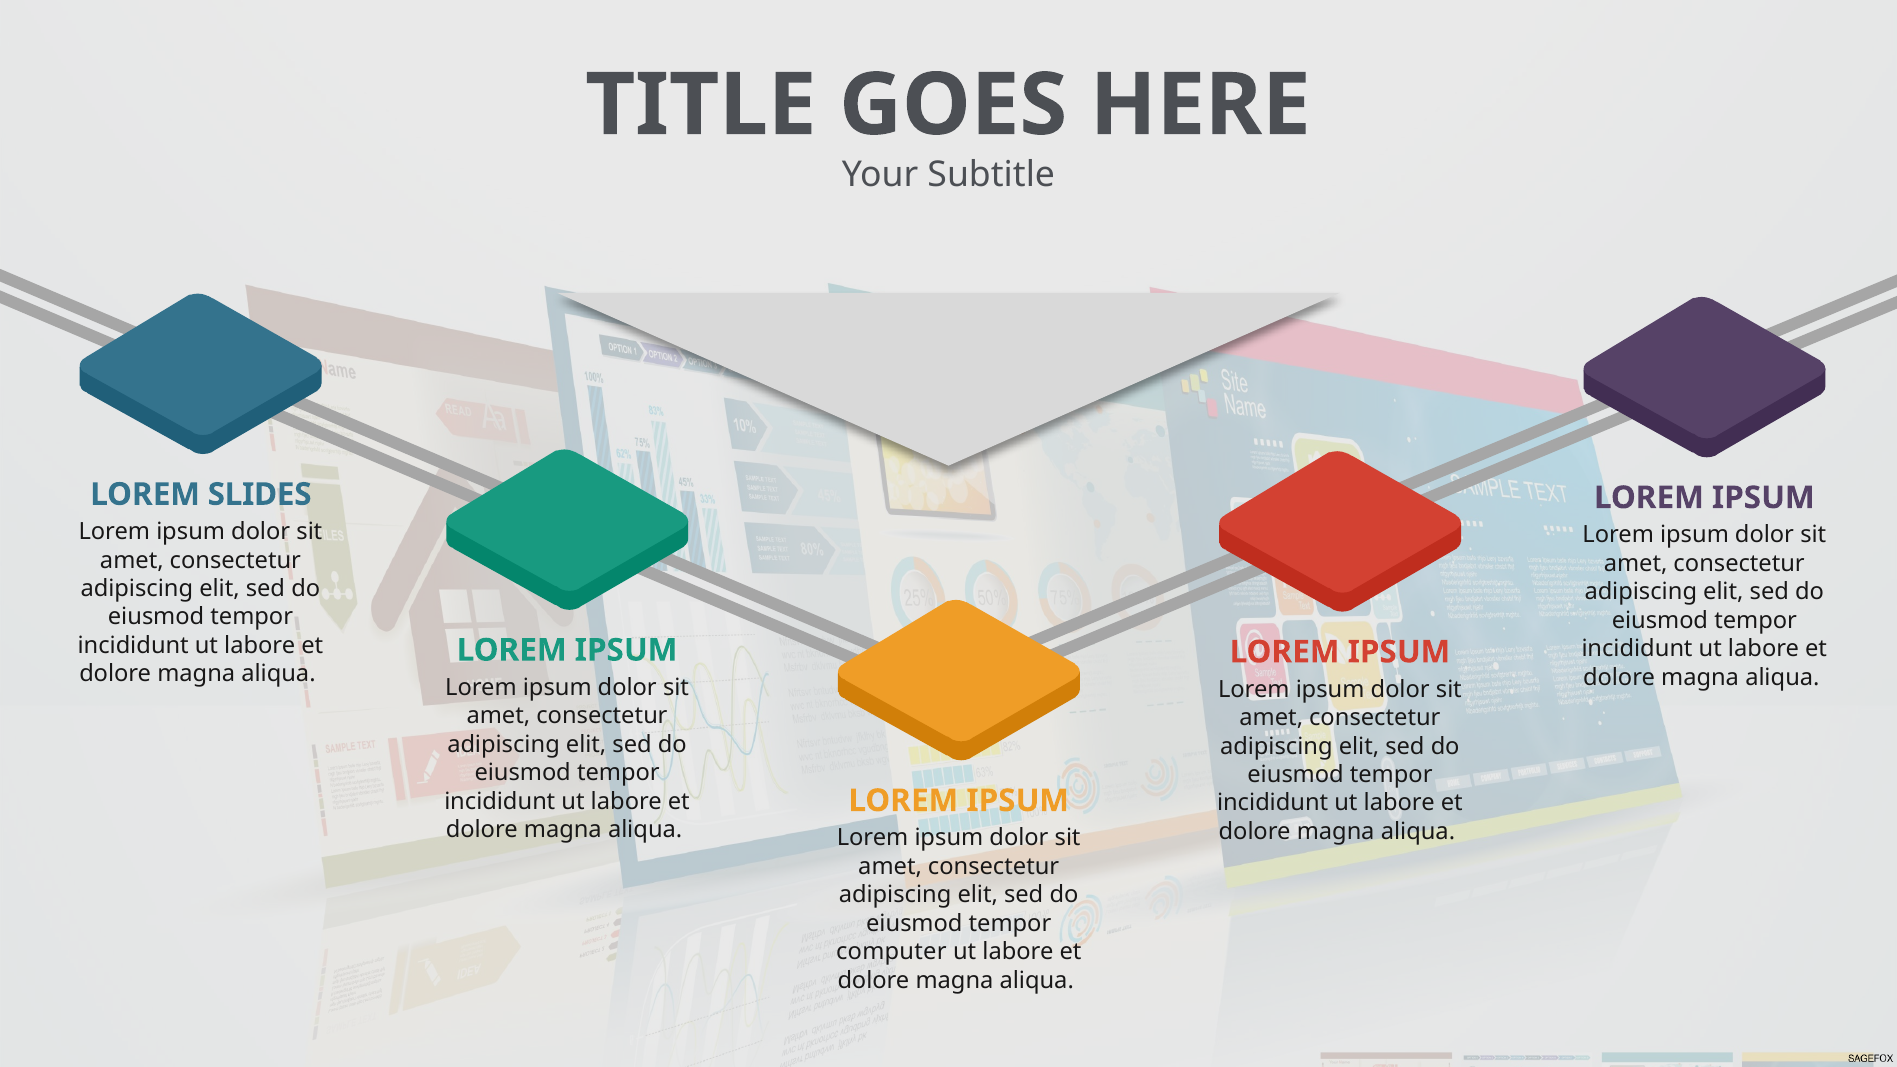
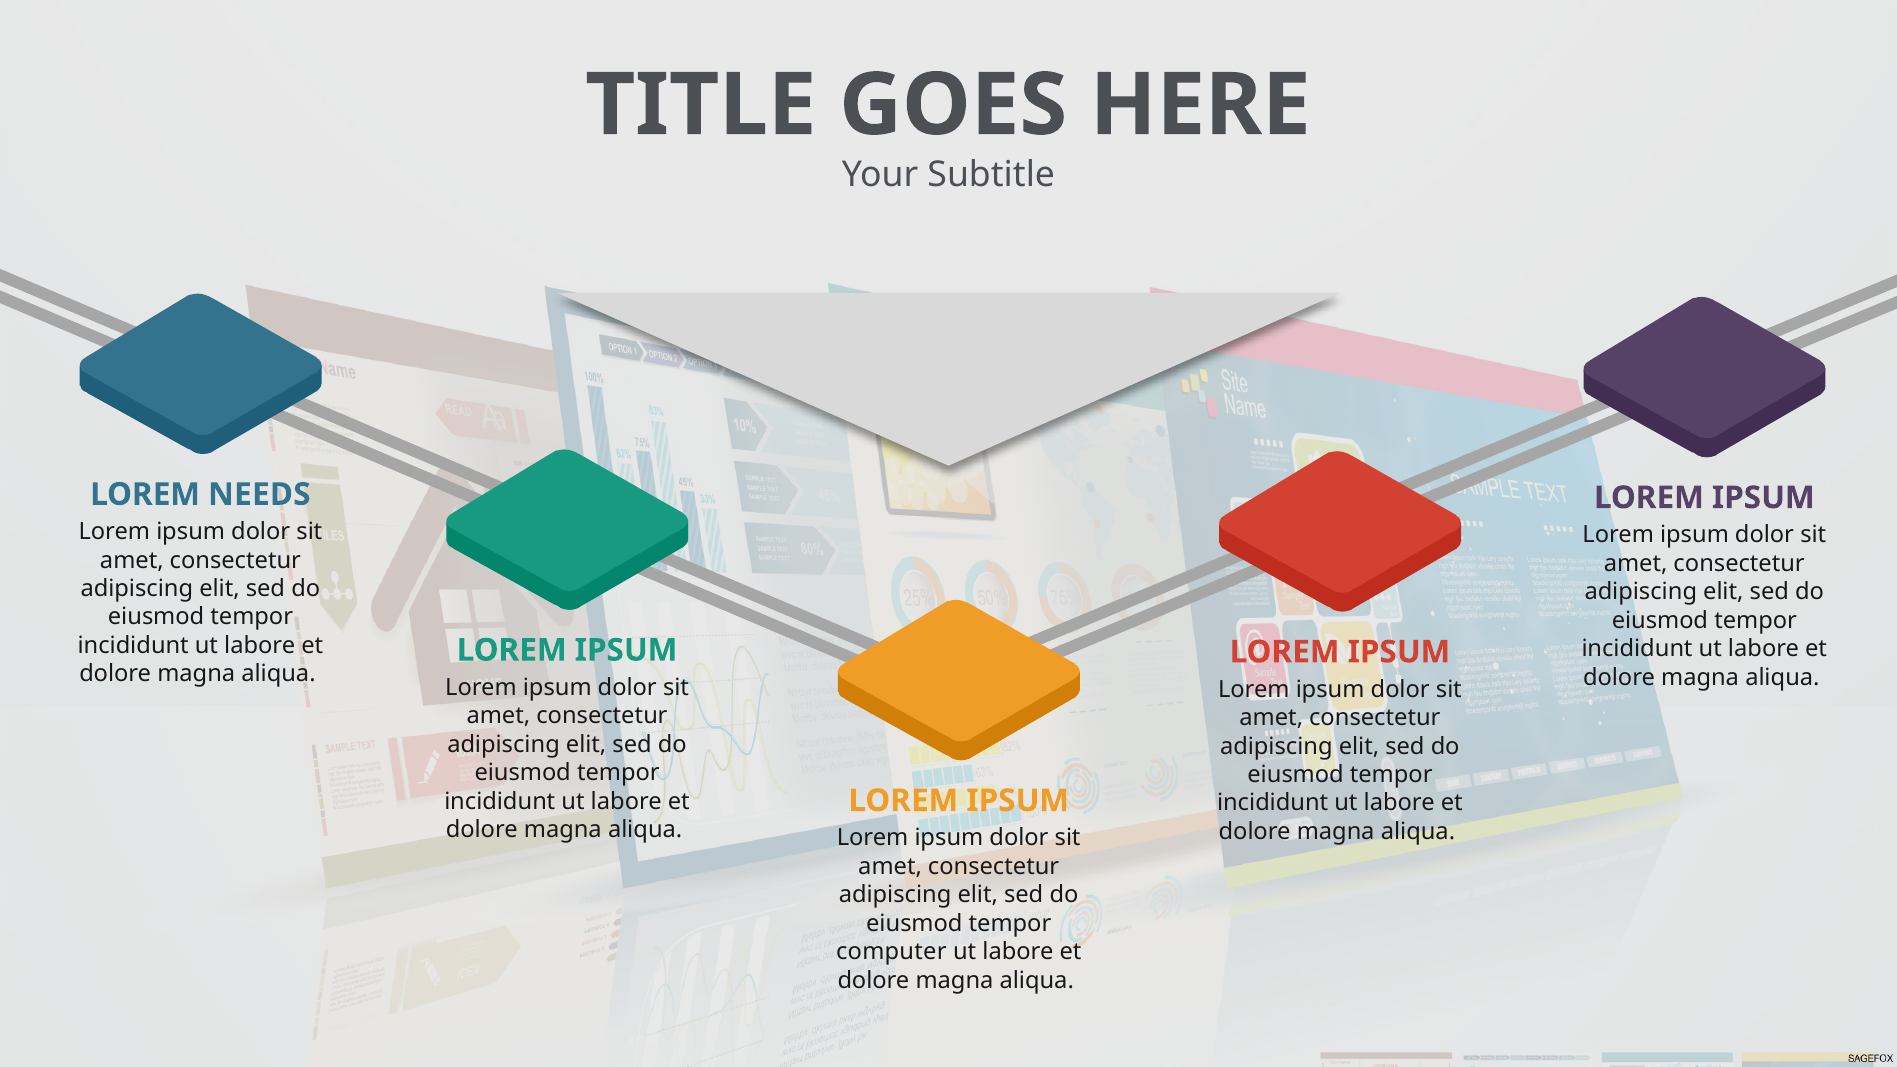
SLIDES: SLIDES -> NEEDS
